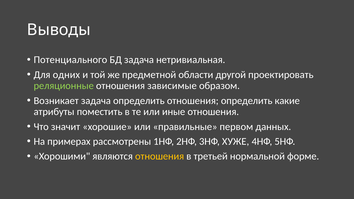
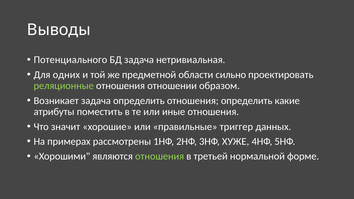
другой: другой -> сильно
зависимые: зависимые -> отношении
первом: первом -> триггер
отношения at (160, 156) colour: yellow -> light green
